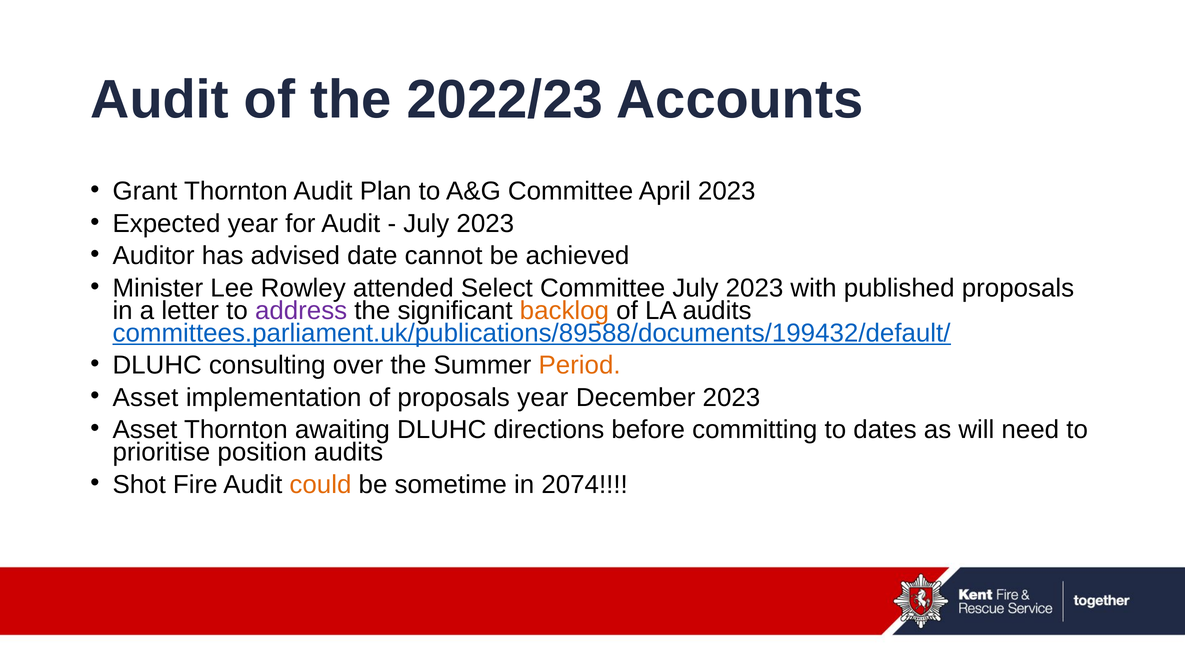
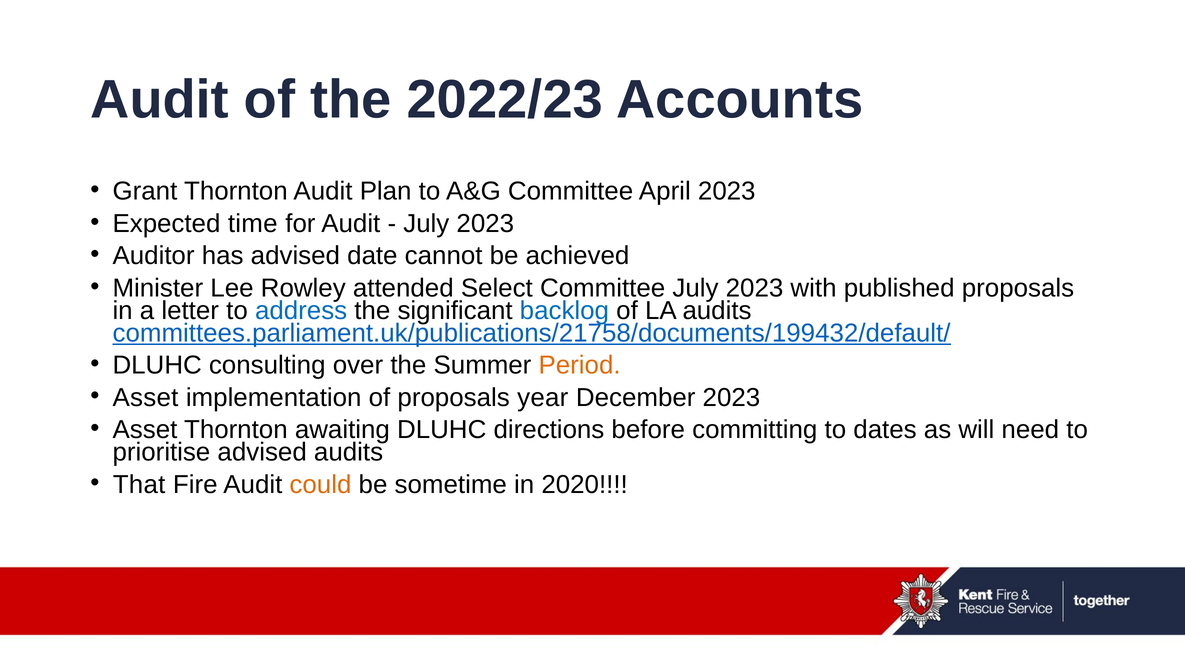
Expected year: year -> time
address colour: purple -> blue
backlog colour: orange -> blue
committees.parliament.uk/publications/89588/documents/199432/default/: committees.parliament.uk/publications/89588/documents/199432/default/ -> committees.parliament.uk/publications/21758/documents/199432/default/
prioritise position: position -> advised
Shot: Shot -> That
2074: 2074 -> 2020
